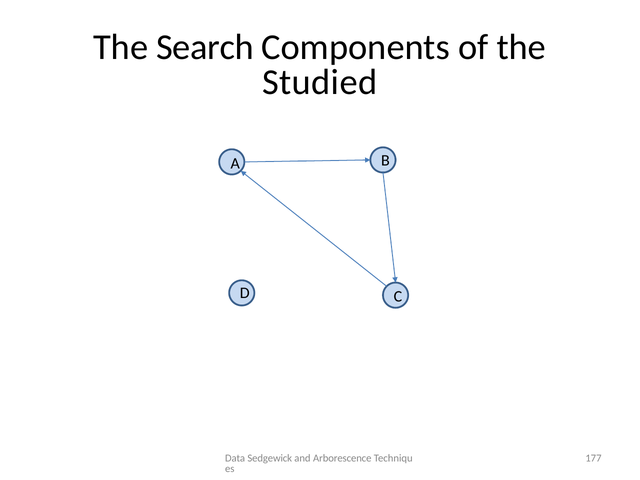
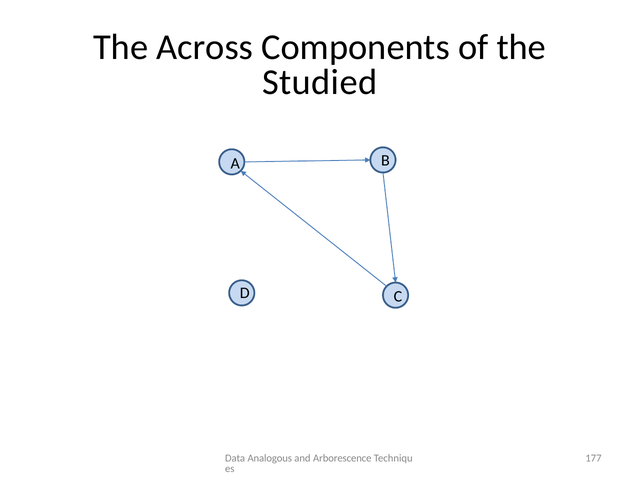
Search: Search -> Across
Sedgewick: Sedgewick -> Analogous
